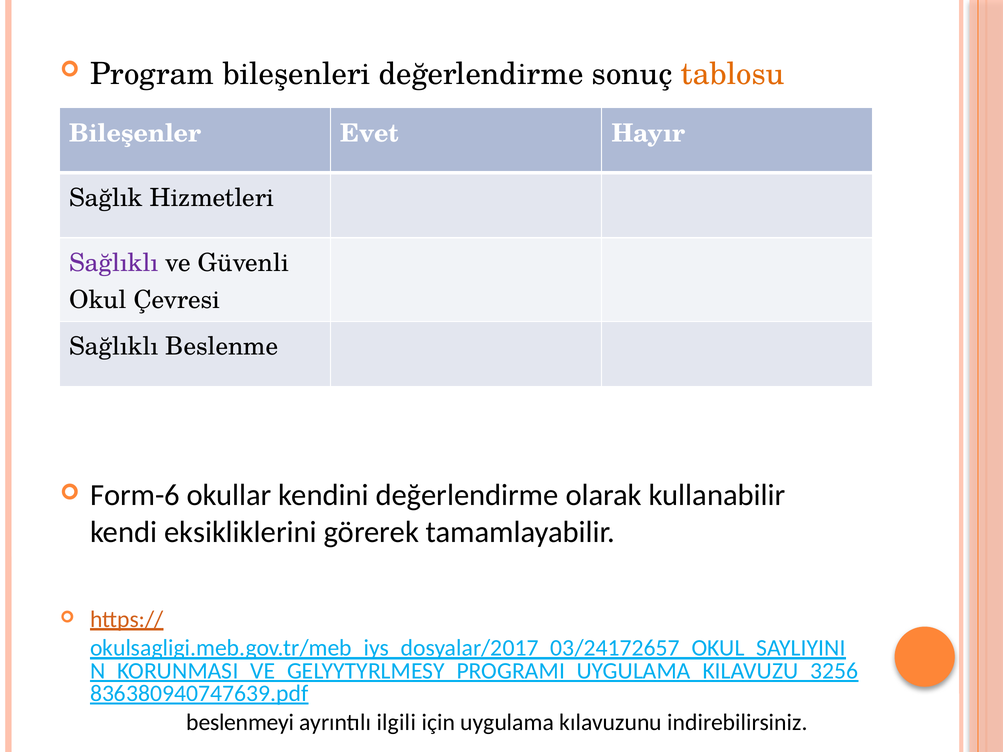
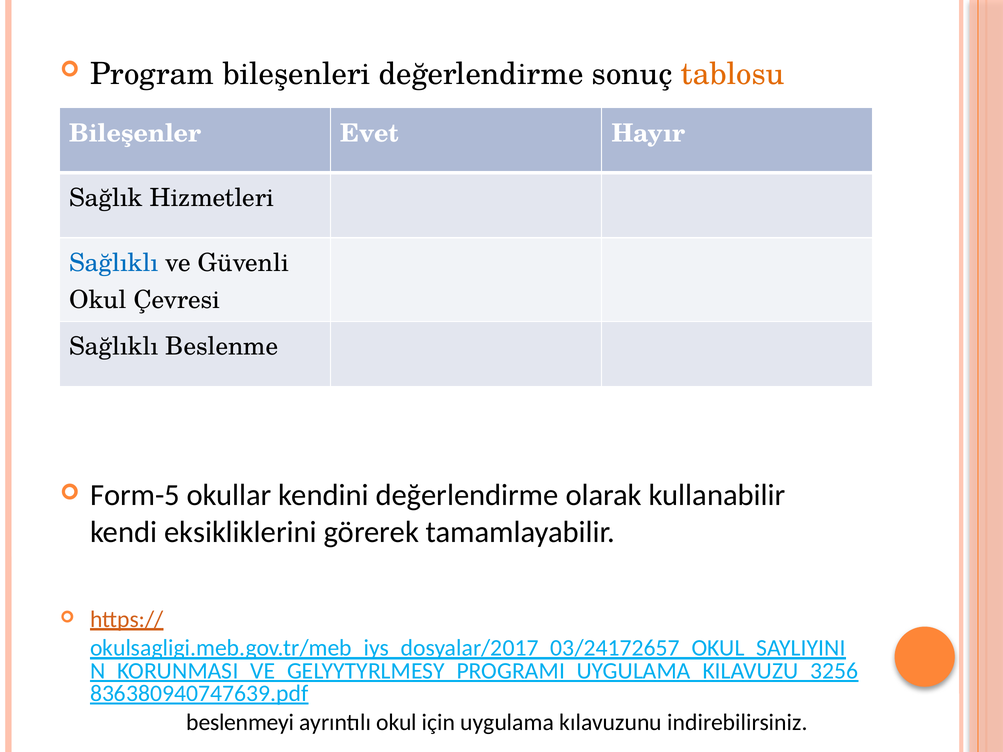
Sağlıklı at (114, 263) colour: purple -> blue
Form-6: Form-6 -> Form-5
ayrıntılı ilgili: ilgili -> okul
